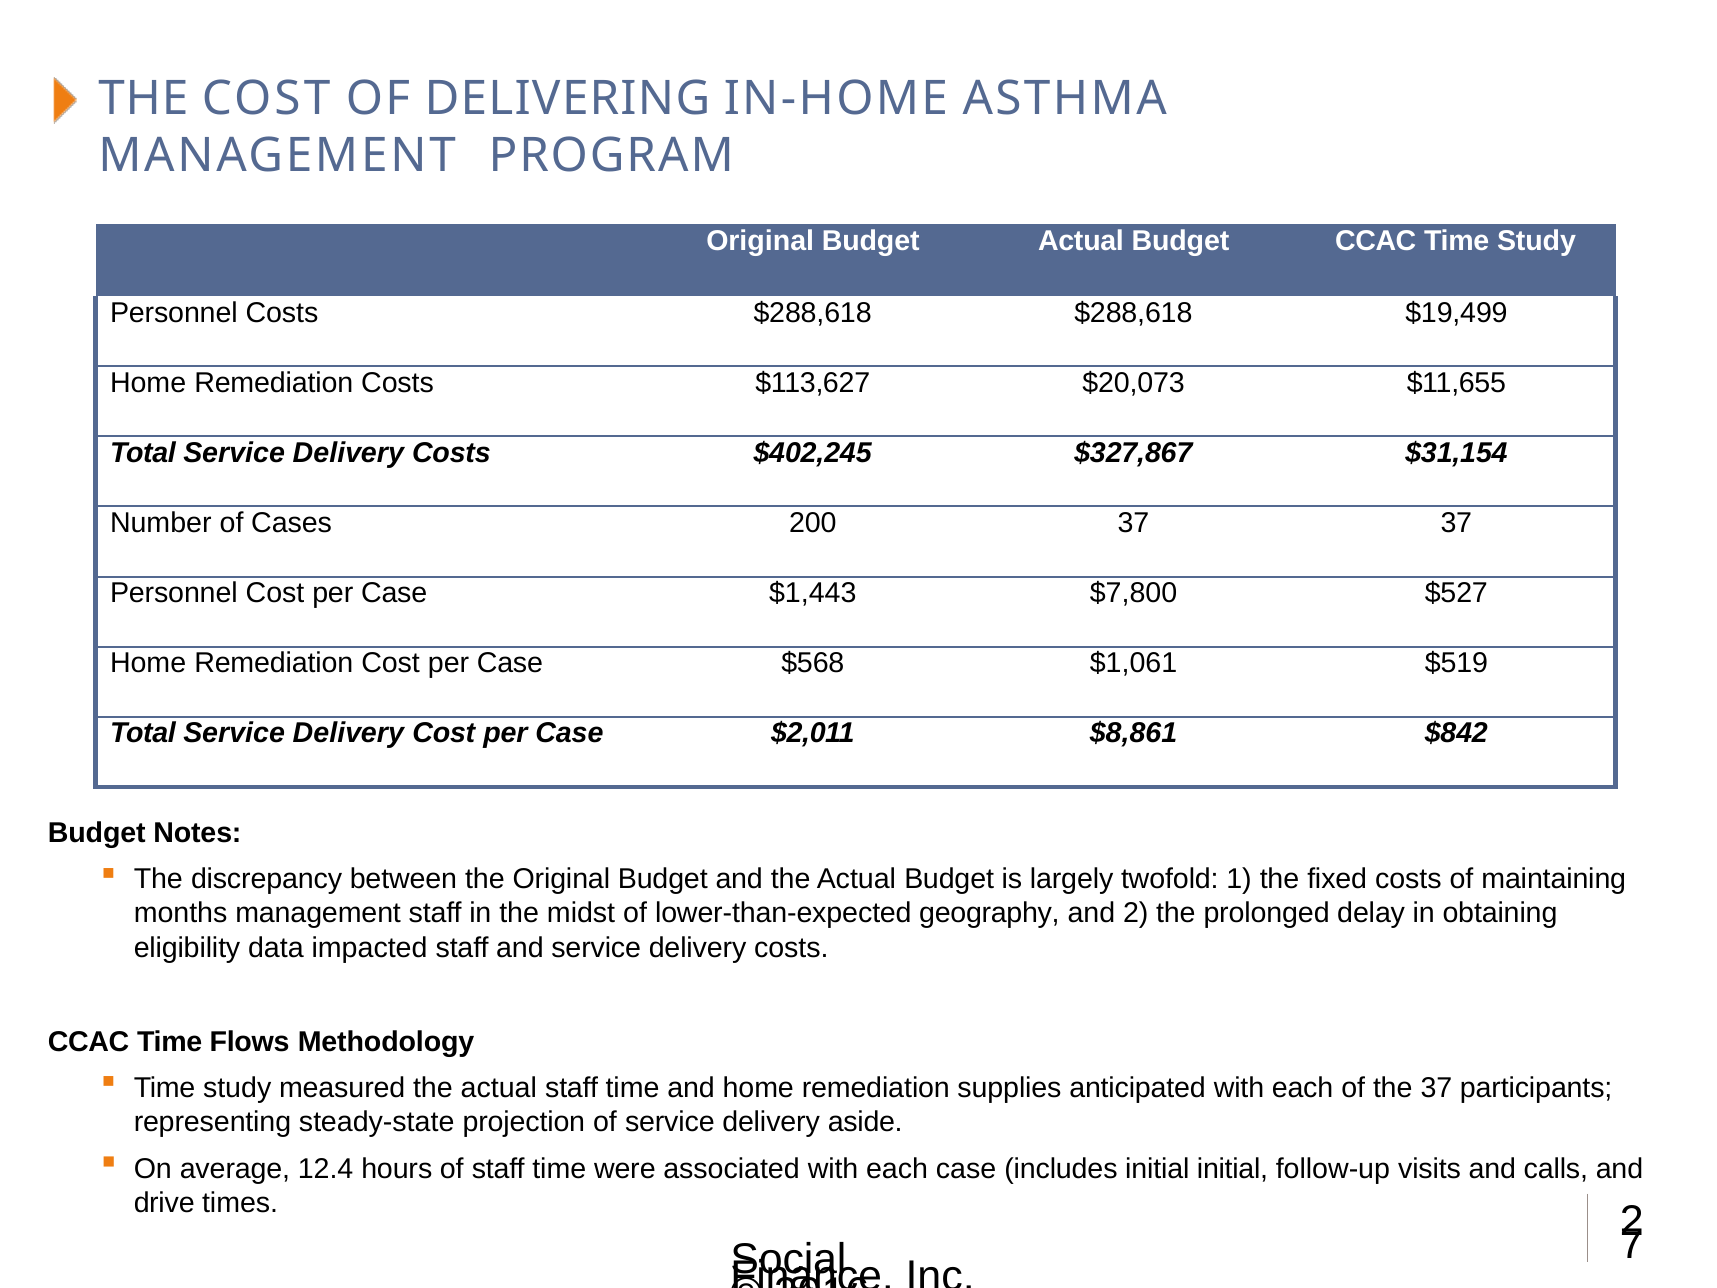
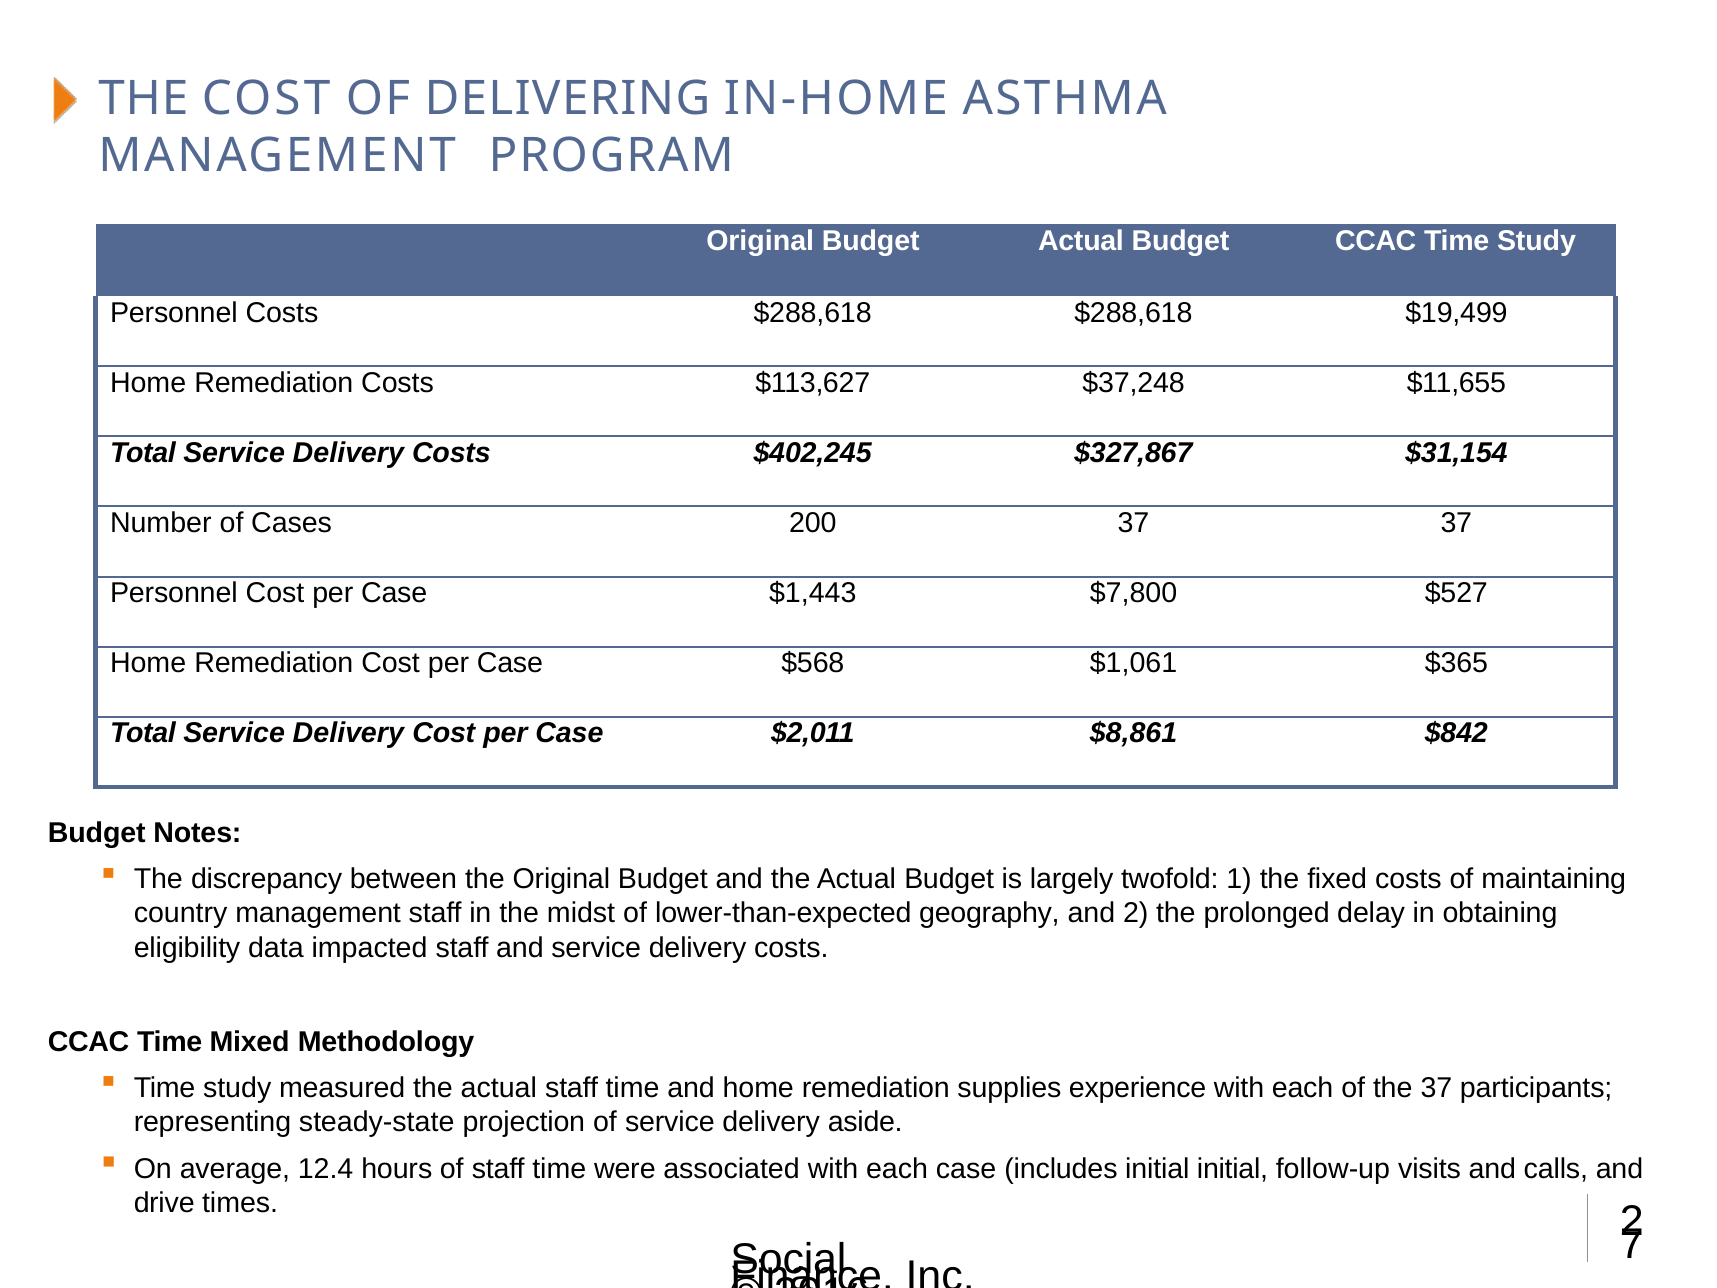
$20,073: $20,073 -> $37,248
$519: $519 -> $365
months: months -> country
Flows: Flows -> Mixed
anticipated: anticipated -> experience
